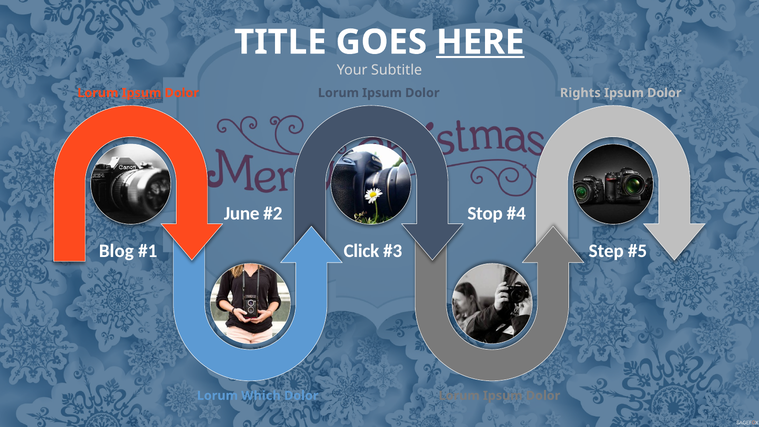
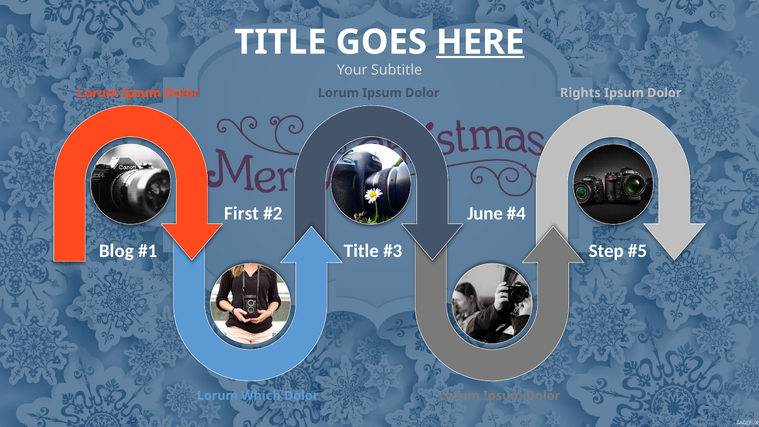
Ipsum at (141, 93) underline: present -> none
June: June -> First
Stop: Stop -> June
Click at (361, 251): Click -> Title
